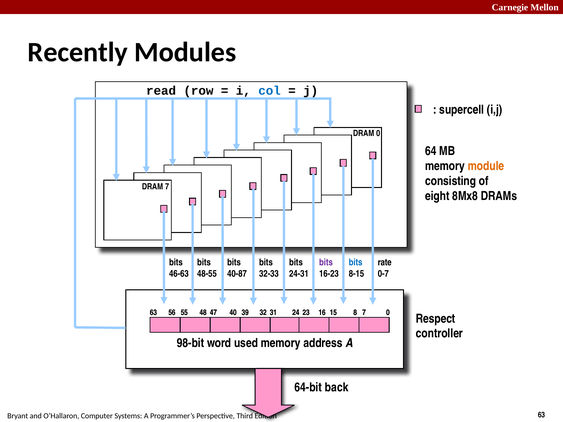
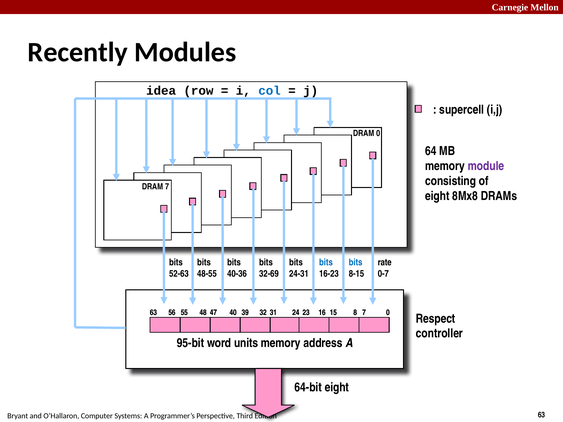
read: read -> idea
module colour: orange -> purple
bits at (326, 263) colour: purple -> blue
46-63: 46-63 -> 52-63
40-87: 40-87 -> 40-36
32-33: 32-33 -> 32-69
98-bit: 98-bit -> 95-bit
used: used -> units
64-bit back: back -> eight
